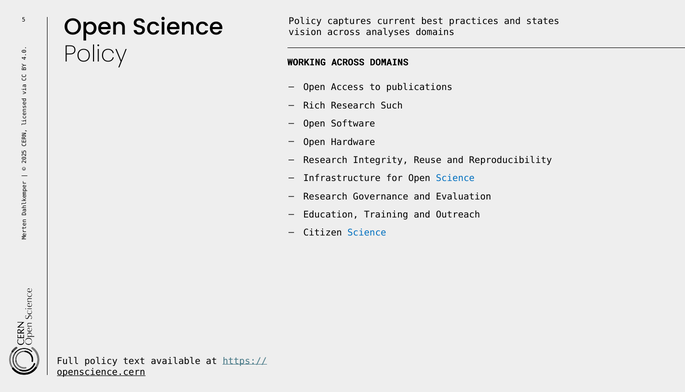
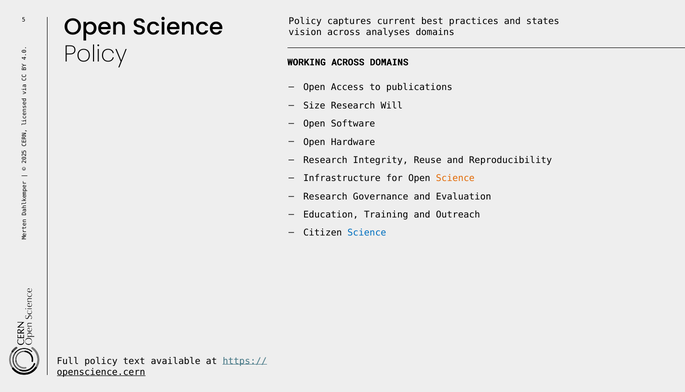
Rich: Rich -> Size
Such: Such -> Will
Science at (455, 178) colour: blue -> orange
